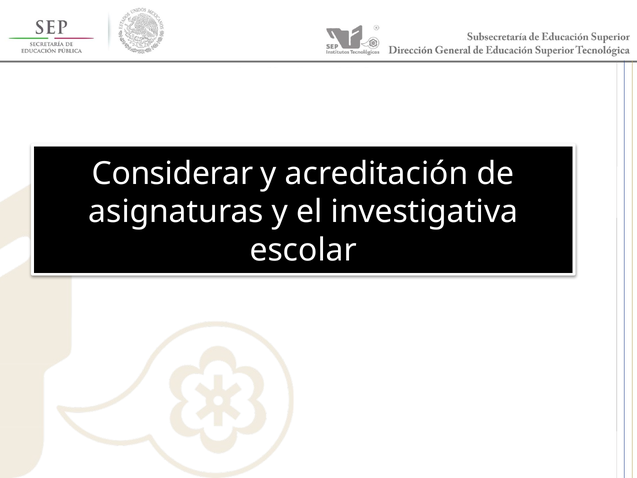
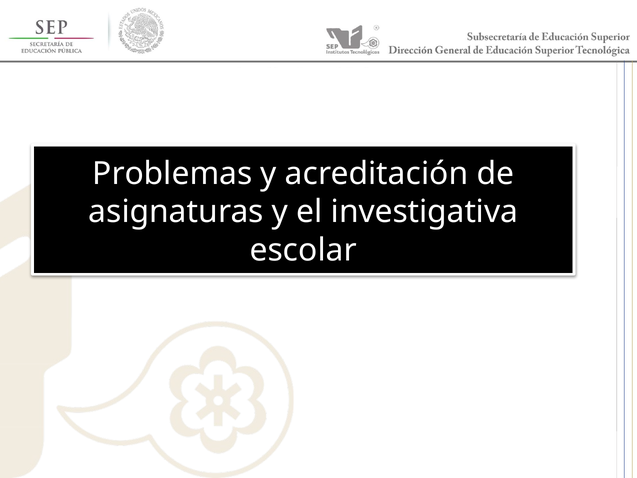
Considerar: Considerar -> Problemas
